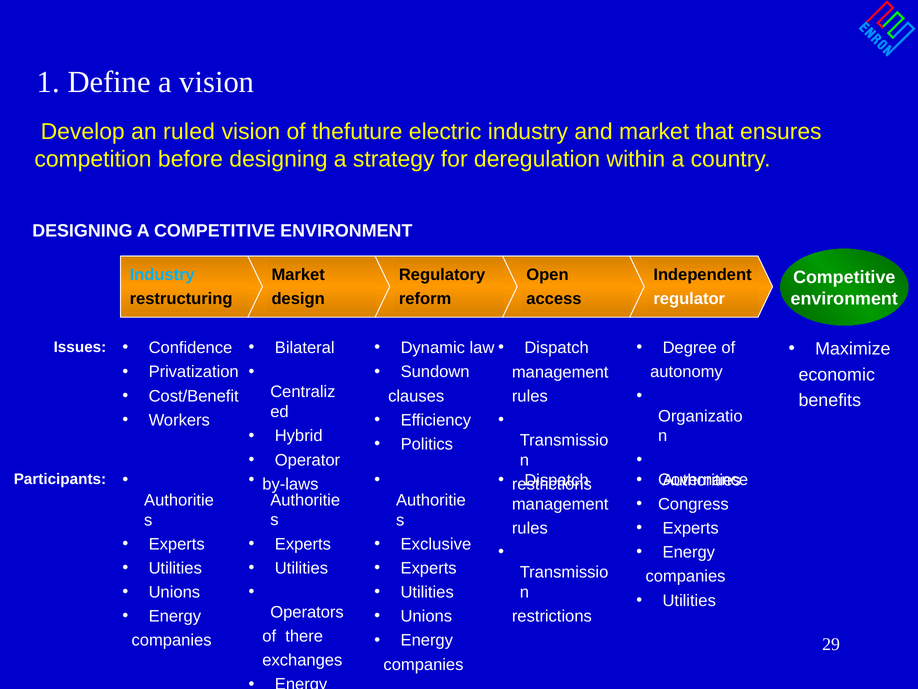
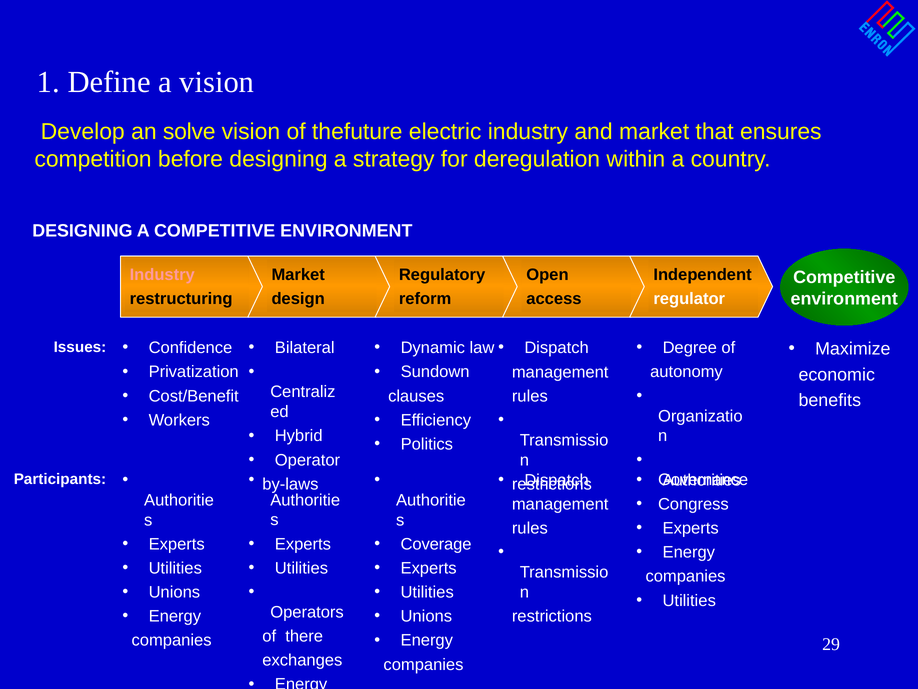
ruled: ruled -> solve
Industry at (162, 275) colour: light blue -> pink
Exclusive: Exclusive -> Coverage
